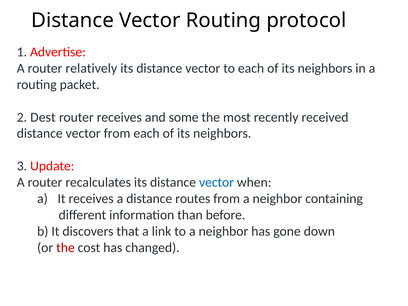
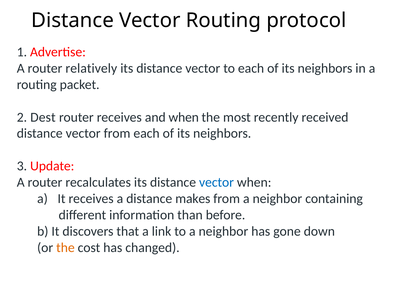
and some: some -> when
routes: routes -> makes
the at (65, 248) colour: red -> orange
